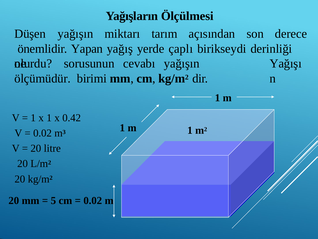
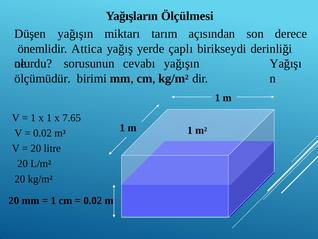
Yapan: Yapan -> Attica
0.42: 0.42 -> 7.65
5 at (53, 200): 5 -> 1
